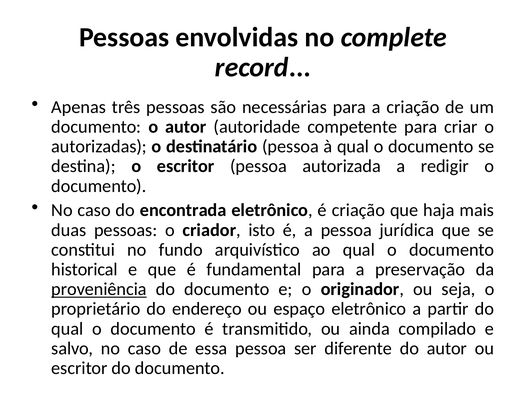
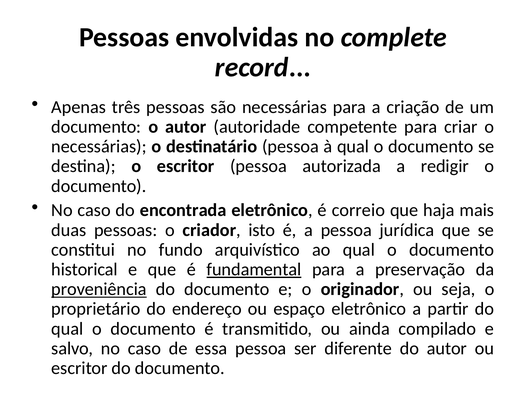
autorizadas at (99, 146): autorizadas -> necessárias
é criação: criação -> correio
fundamental underline: none -> present
